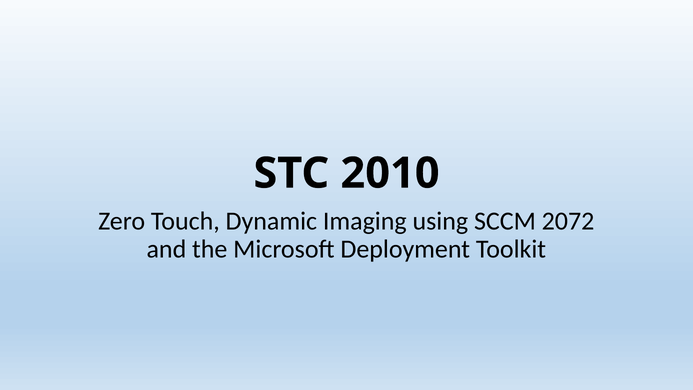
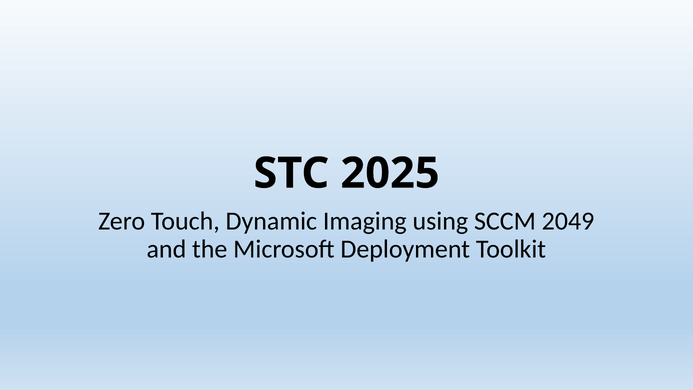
2010: 2010 -> 2025
2072: 2072 -> 2049
